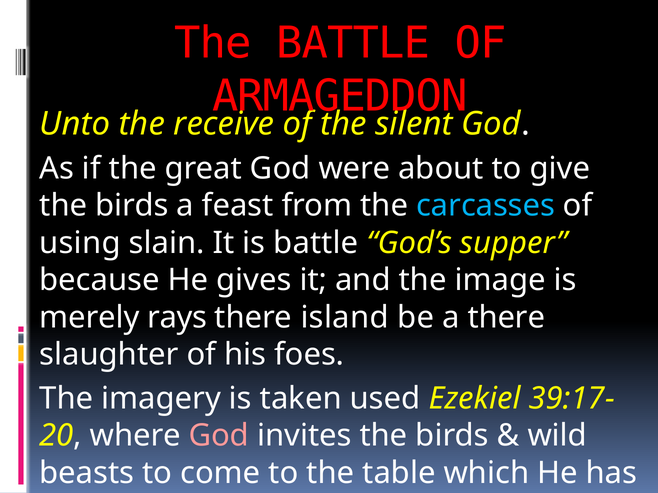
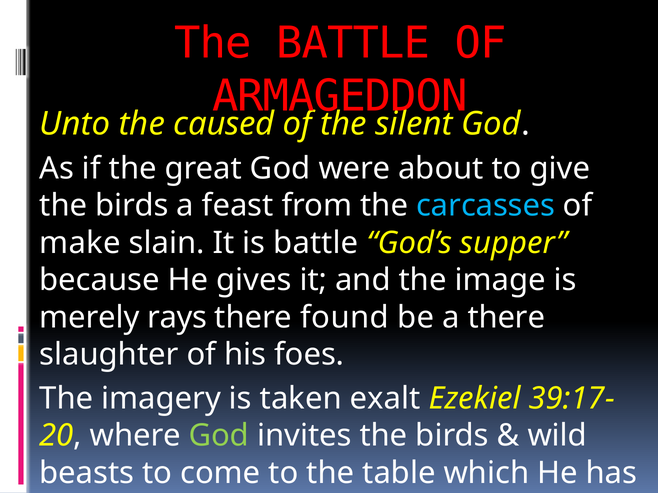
receive: receive -> caused
using: using -> make
island: island -> found
used: used -> exalt
God at (219, 436) colour: pink -> light green
